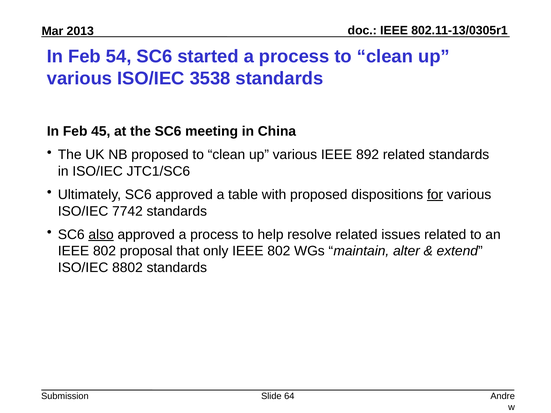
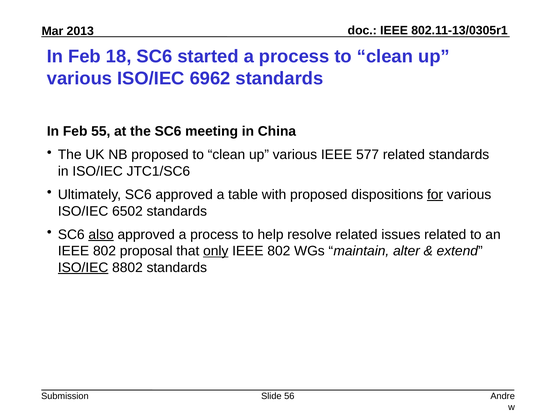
54: 54 -> 18
3538: 3538 -> 6962
45: 45 -> 55
892: 892 -> 577
7742: 7742 -> 6502
only underline: none -> present
ISO/IEC at (83, 268) underline: none -> present
64: 64 -> 56
